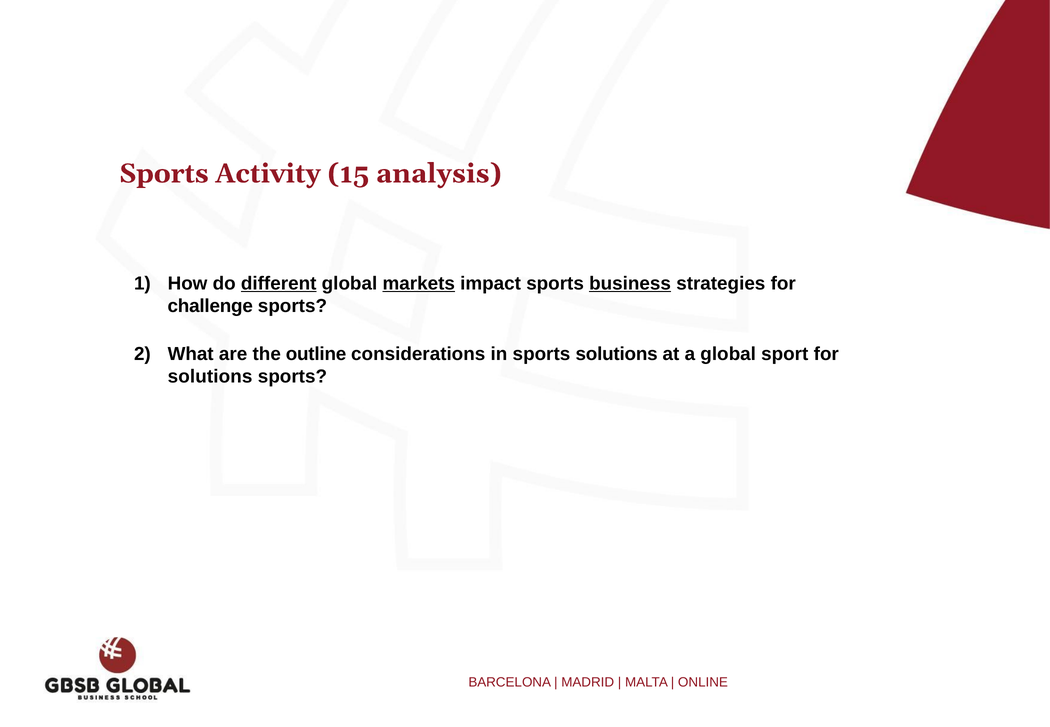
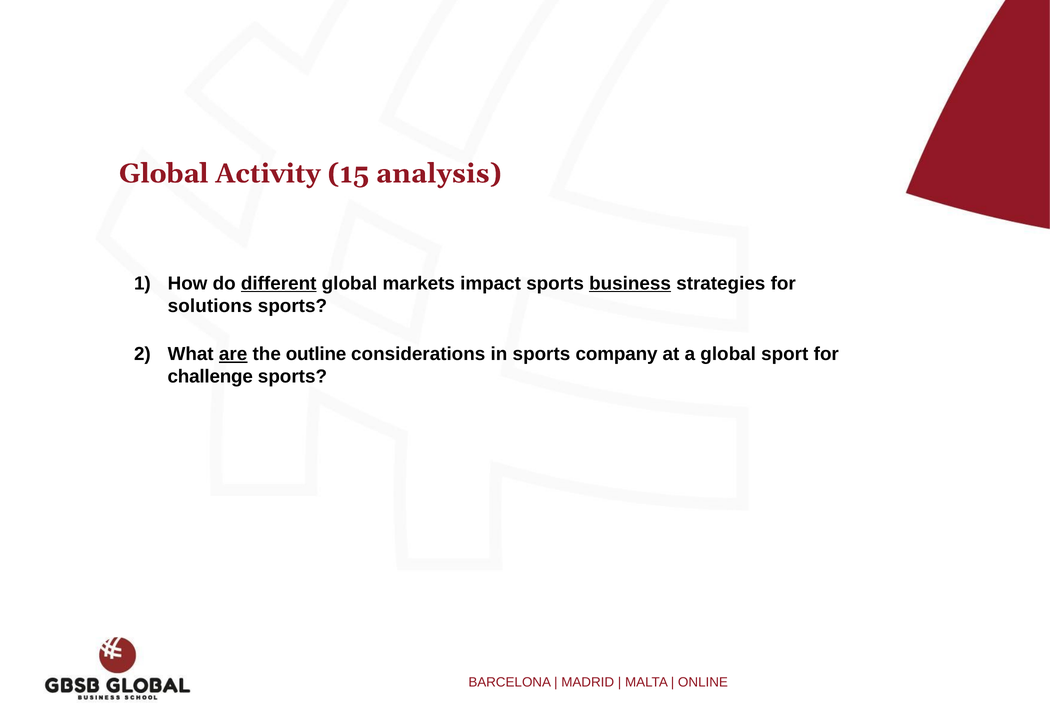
Sports at (164, 173): Sports -> Global
markets underline: present -> none
challenge: challenge -> solutions
are underline: none -> present
sports solutions: solutions -> company
solutions at (210, 377): solutions -> challenge
